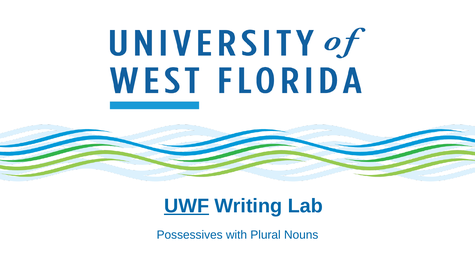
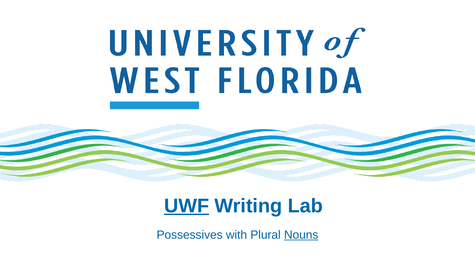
Nouns underline: none -> present
